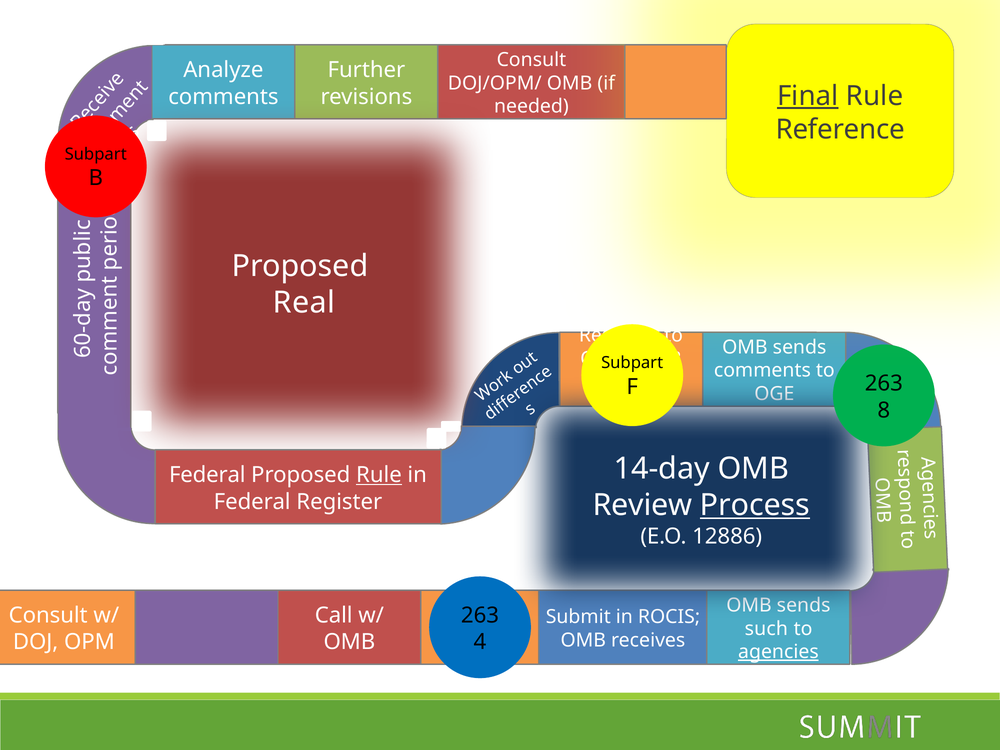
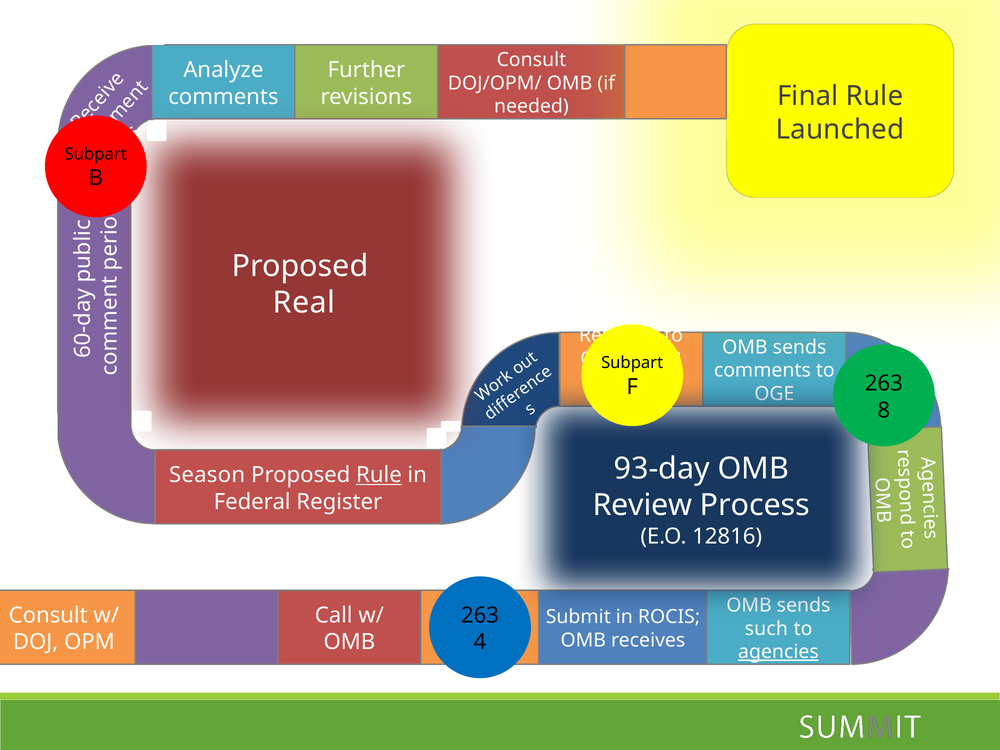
Final underline: present -> none
Reference: Reference -> Launched
14-day: 14-day -> 93-day
Federal at (207, 475): Federal -> Season
Process underline: present -> none
12886: 12886 -> 12816
